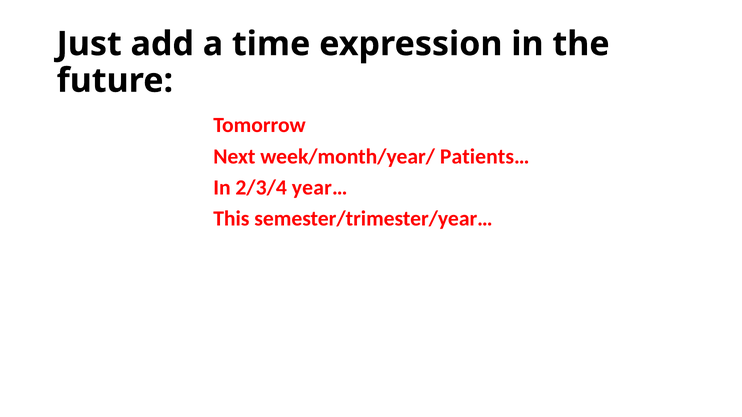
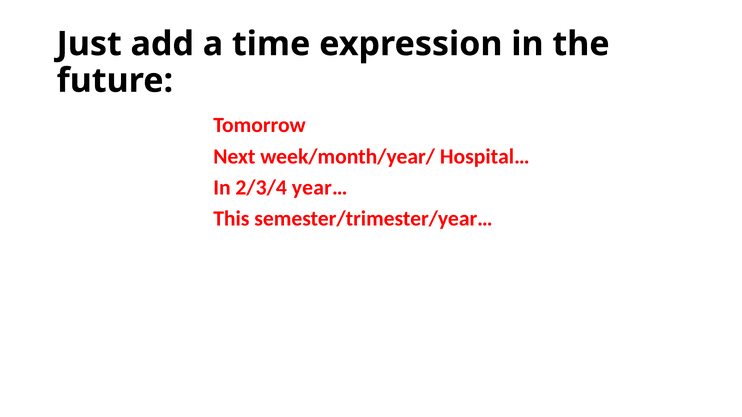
Patients…: Patients… -> Hospital…
